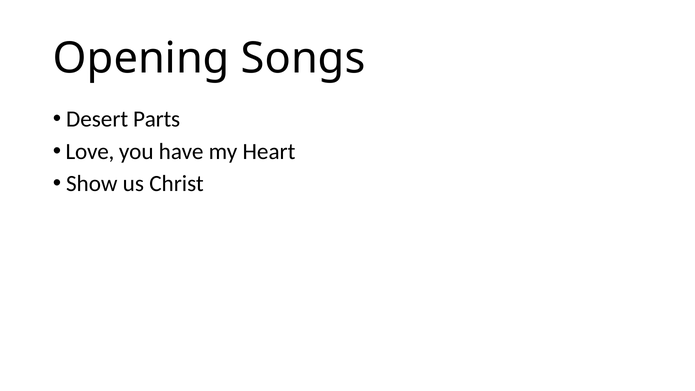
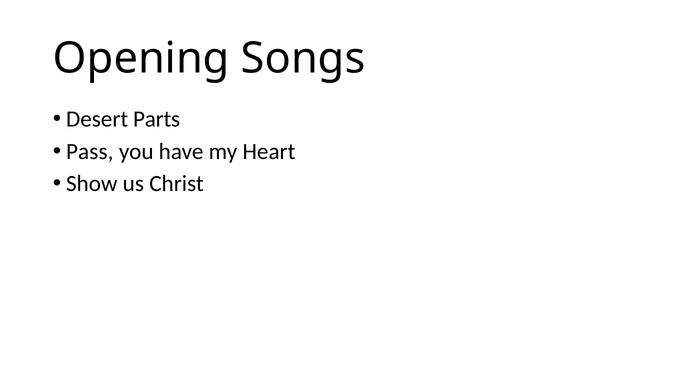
Love: Love -> Pass
